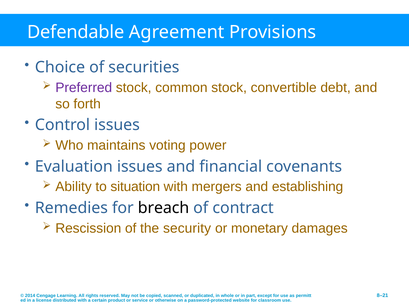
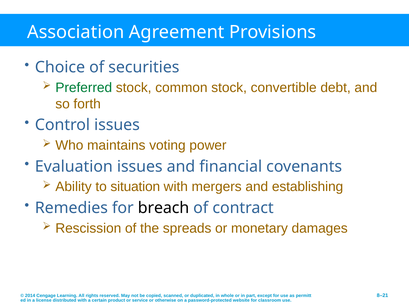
Defendable: Defendable -> Association
Preferred colour: purple -> green
security: security -> spreads
